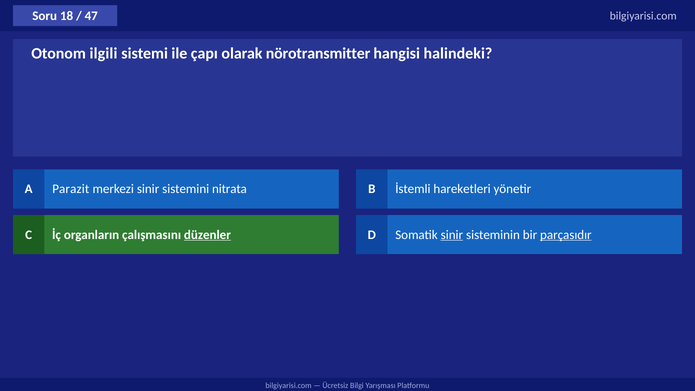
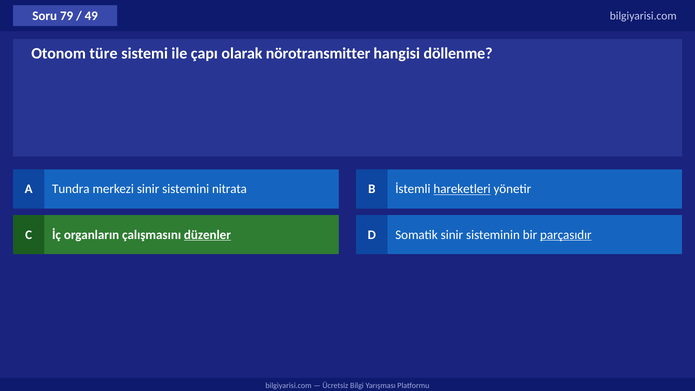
18: 18 -> 79
47: 47 -> 49
ilgili: ilgili -> türe
halindeki: halindeki -> döllenme
Parazit: Parazit -> Tundra
hareketleri underline: none -> present
sinir at (452, 235) underline: present -> none
